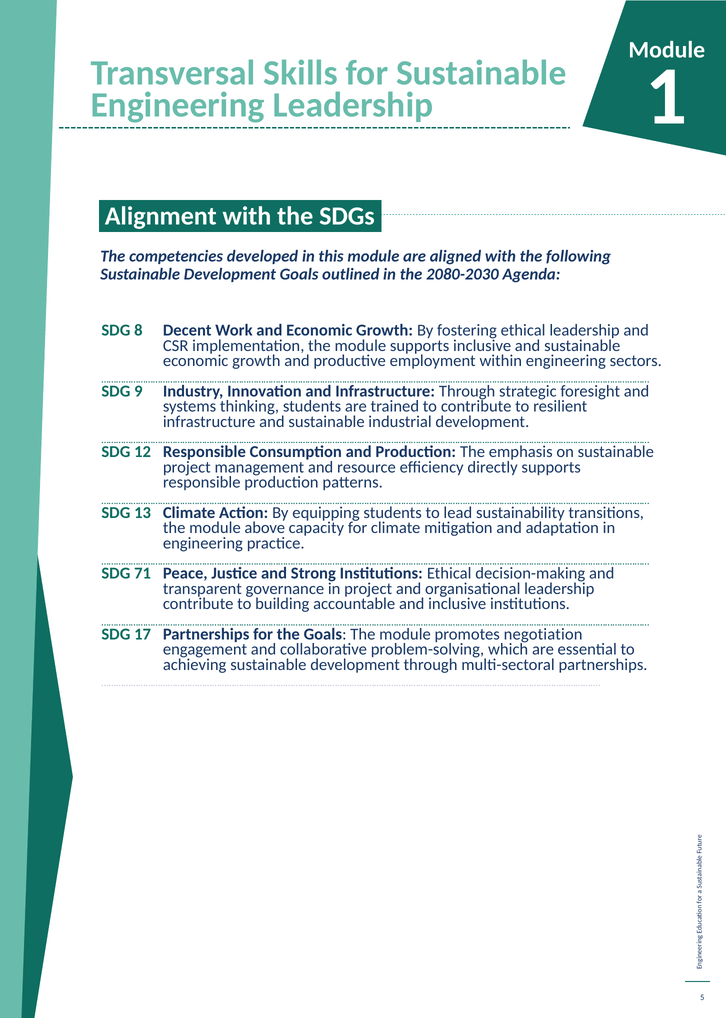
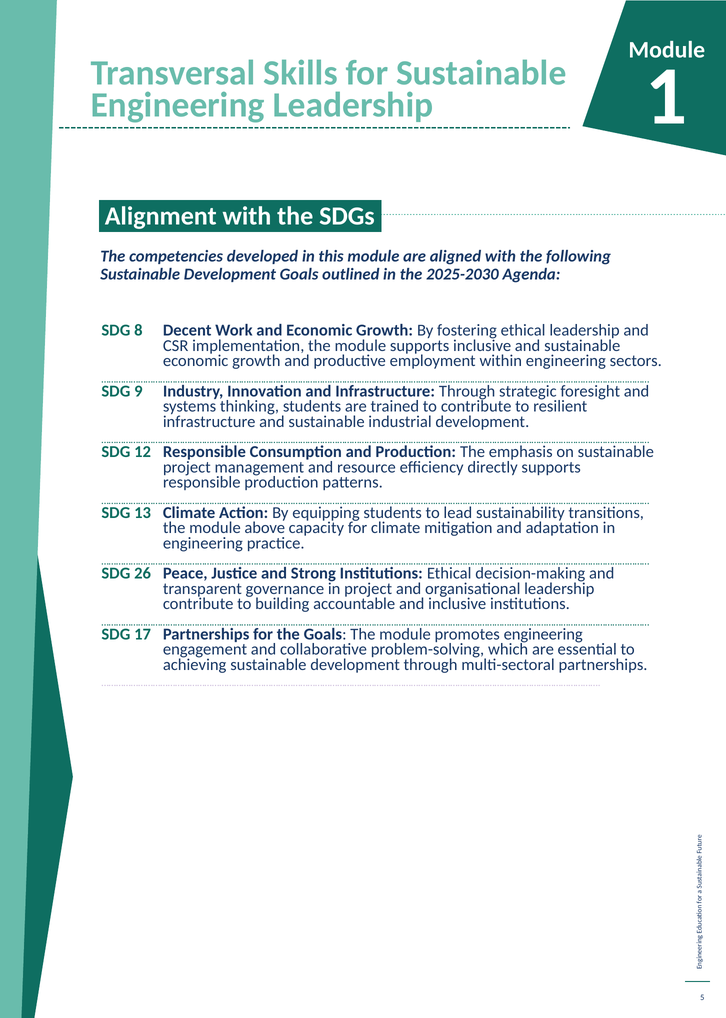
2080-2030: 2080-2030 -> 2025-2030
71: 71 -> 26
promotes negotiation: negotiation -> engineering
